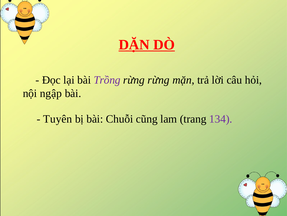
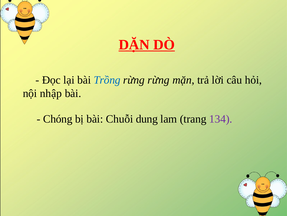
Trồng colour: purple -> blue
ngập: ngập -> nhập
Tuyên: Tuyên -> Chóng
cũng: cũng -> dung
